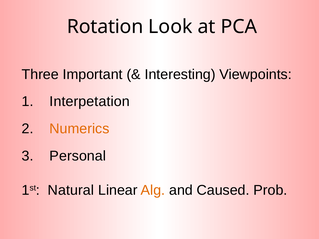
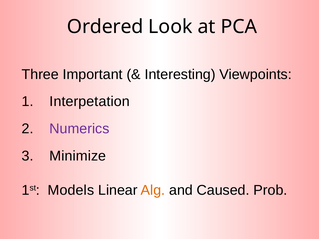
Rotation: Rotation -> Ordered
Numerics colour: orange -> purple
Personal: Personal -> Minimize
Natural: Natural -> Models
